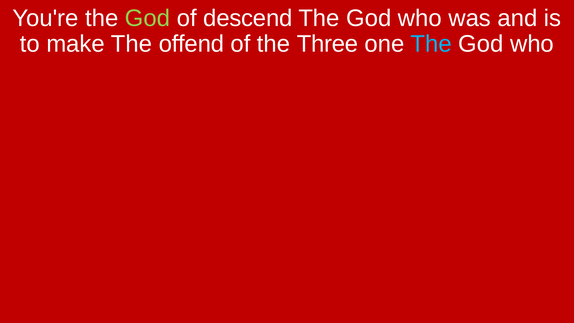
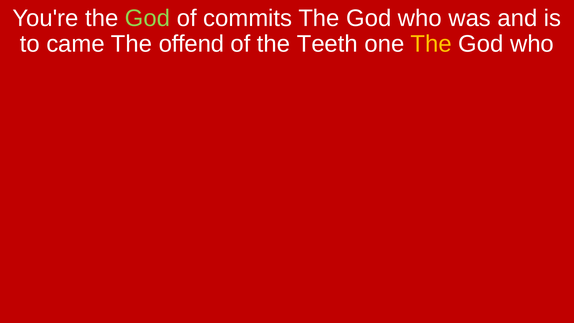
descend: descend -> commits
make: make -> came
Three: Three -> Teeth
The at (431, 44) colour: light blue -> yellow
